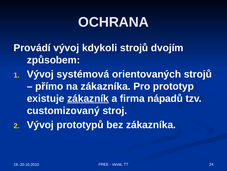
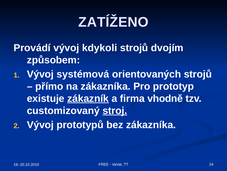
OCHRANA: OCHRANA -> ZATÍŽENO
nápadů: nápadů -> vhodně
stroj underline: none -> present
